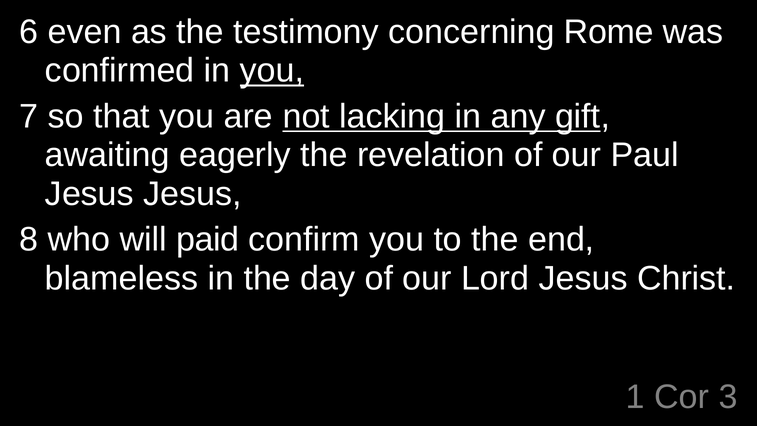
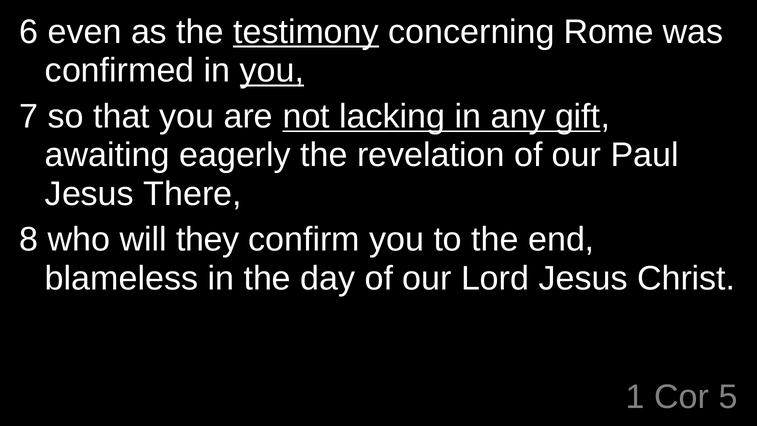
testimony underline: none -> present
Jesus Jesus: Jesus -> There
paid: paid -> they
3: 3 -> 5
